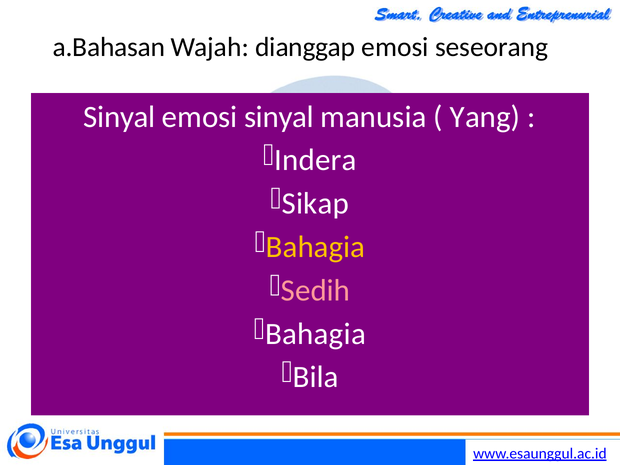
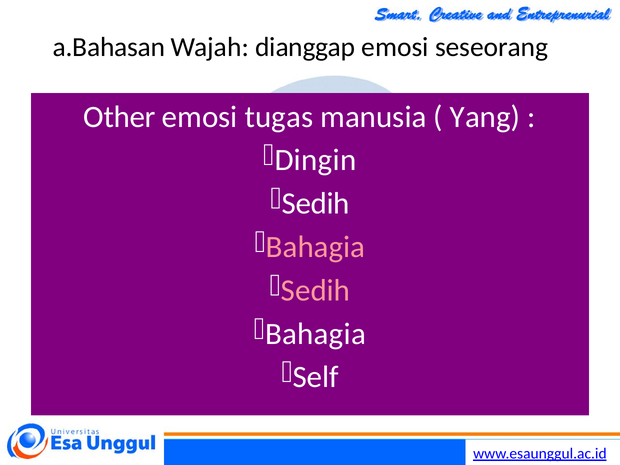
Sinyal at (119, 117): Sinyal -> Other
emosi sinyal: sinyal -> tugas
Indera: Indera -> Dingin
Sikap at (315, 204): Sikap -> Sedih
Bahagia at (316, 247) colour: yellow -> pink
Bila: Bila -> Self
